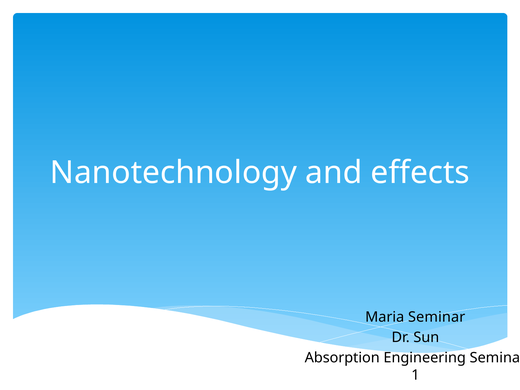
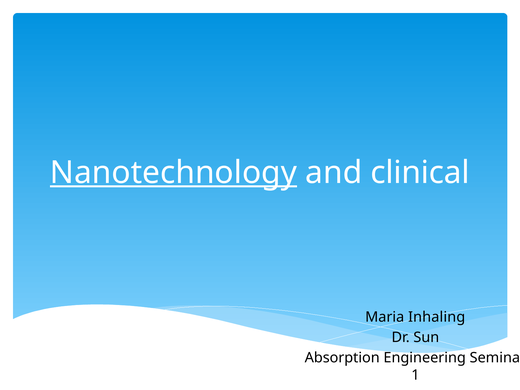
Nanotechnology underline: none -> present
effects: effects -> clinical
Maria Seminar: Seminar -> Inhaling
